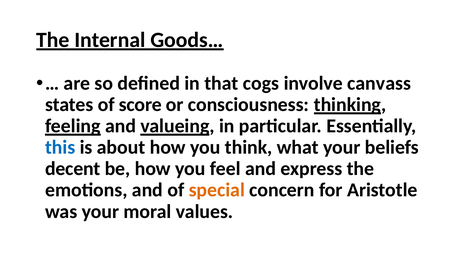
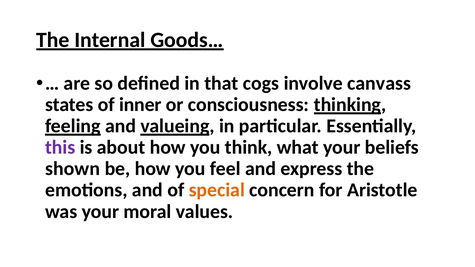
score: score -> inner
this colour: blue -> purple
decent: decent -> shown
